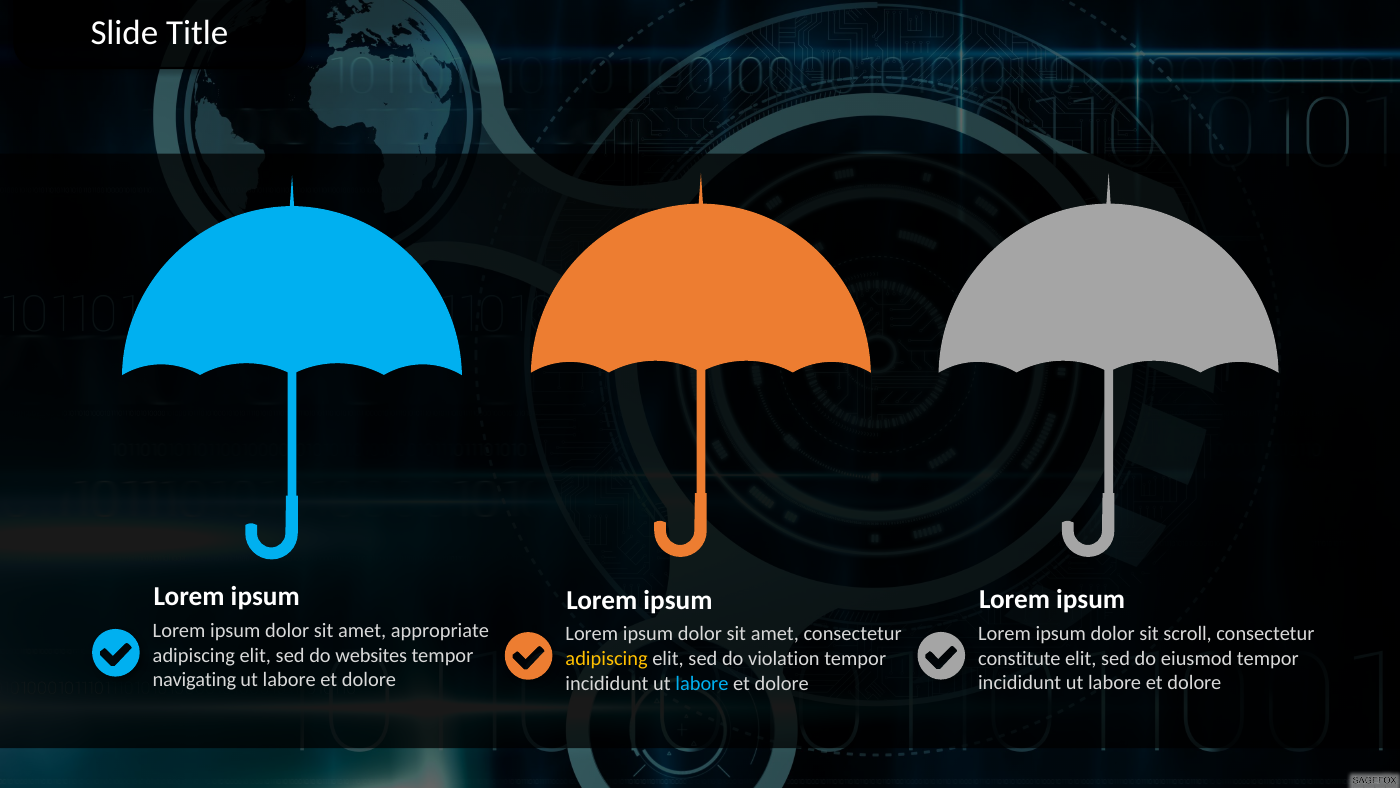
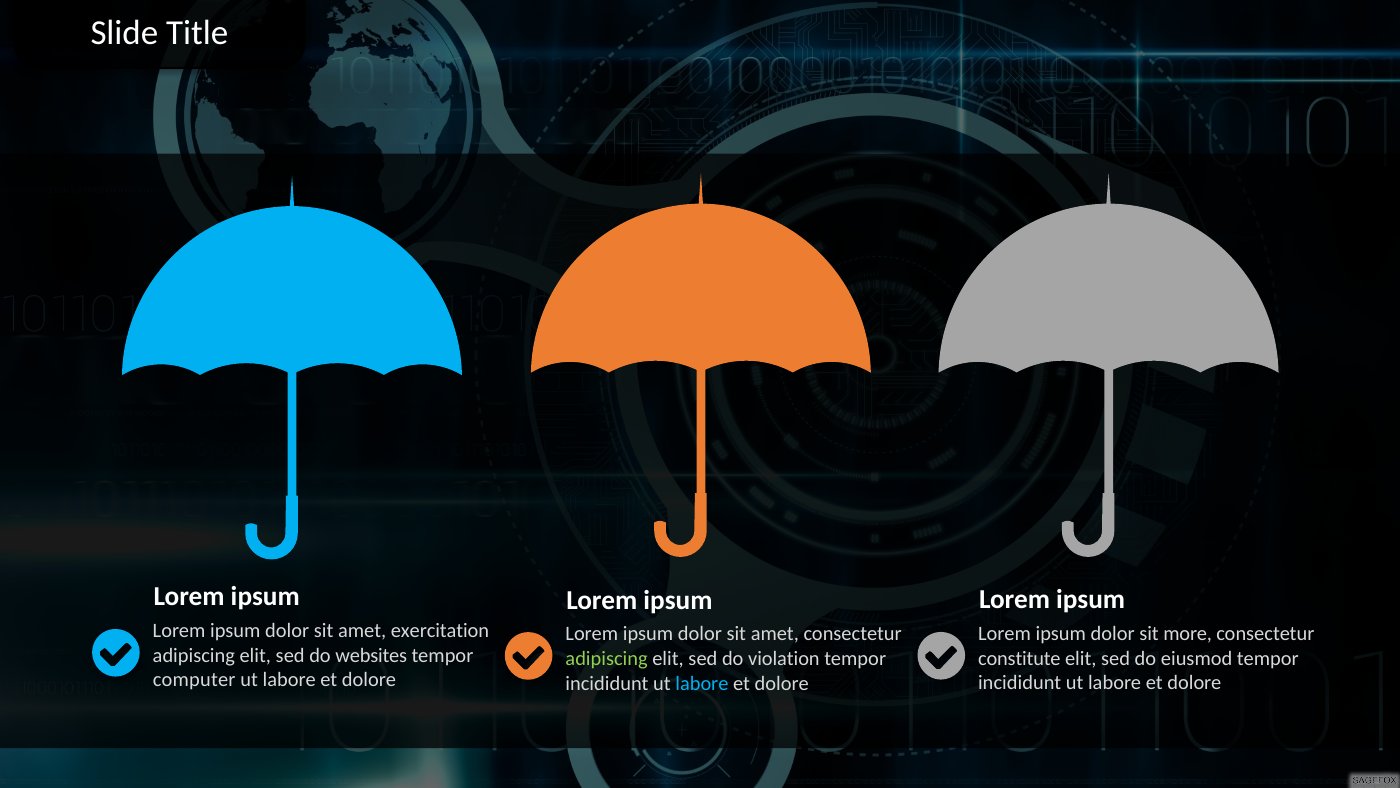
appropriate: appropriate -> exercitation
scroll: scroll -> more
adipiscing at (607, 658) colour: yellow -> light green
navigating: navigating -> computer
